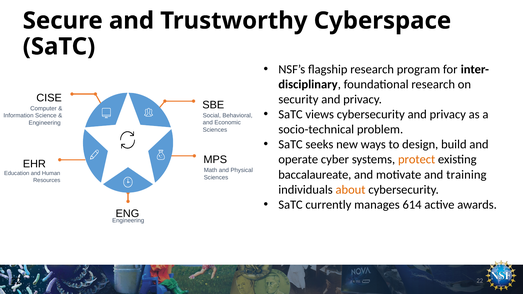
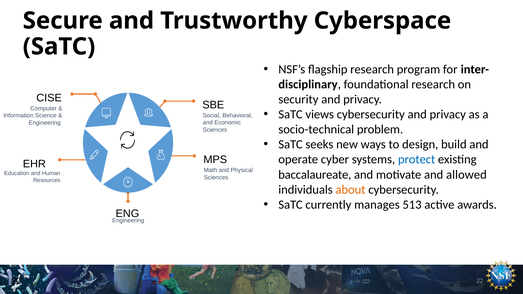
protect colour: orange -> blue
training: training -> allowed
614: 614 -> 513
